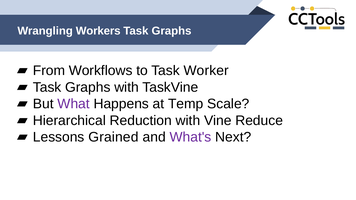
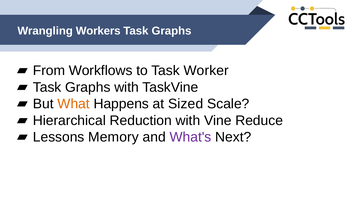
What colour: purple -> orange
Temp: Temp -> Sized
Grained: Grained -> Memory
